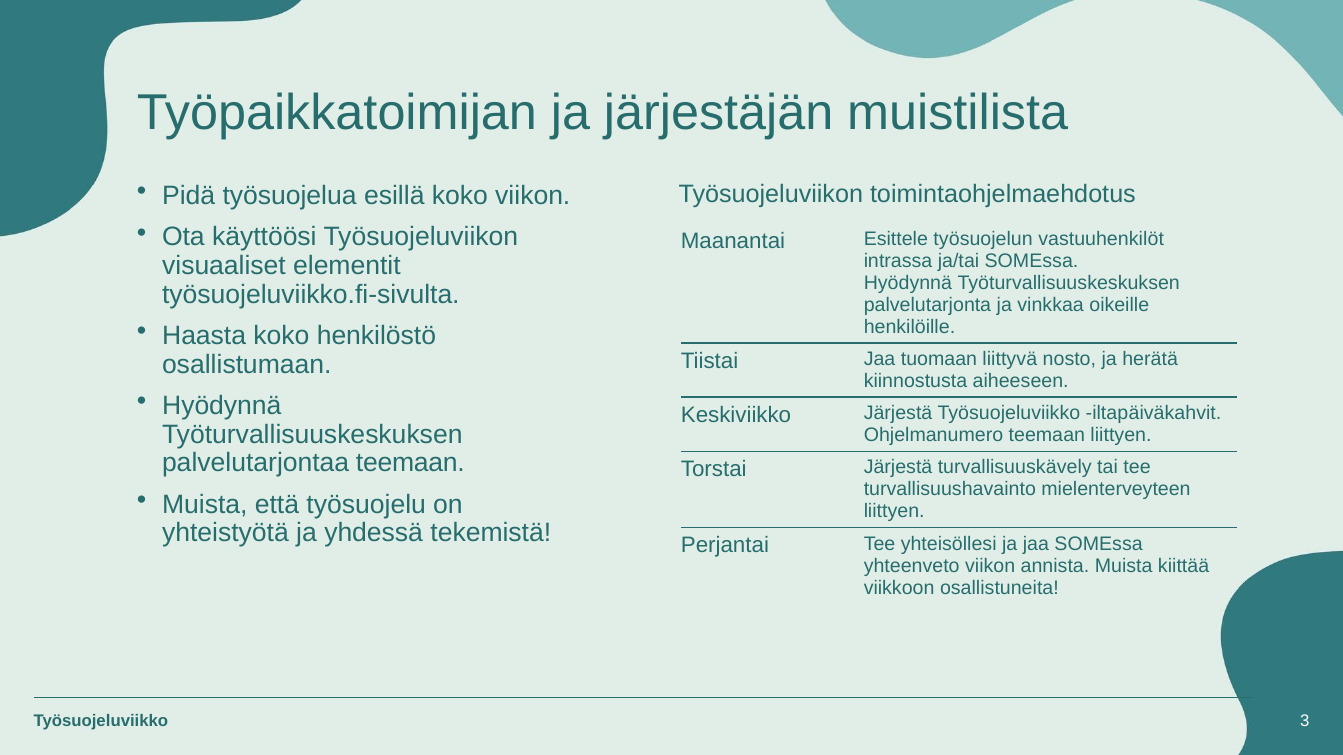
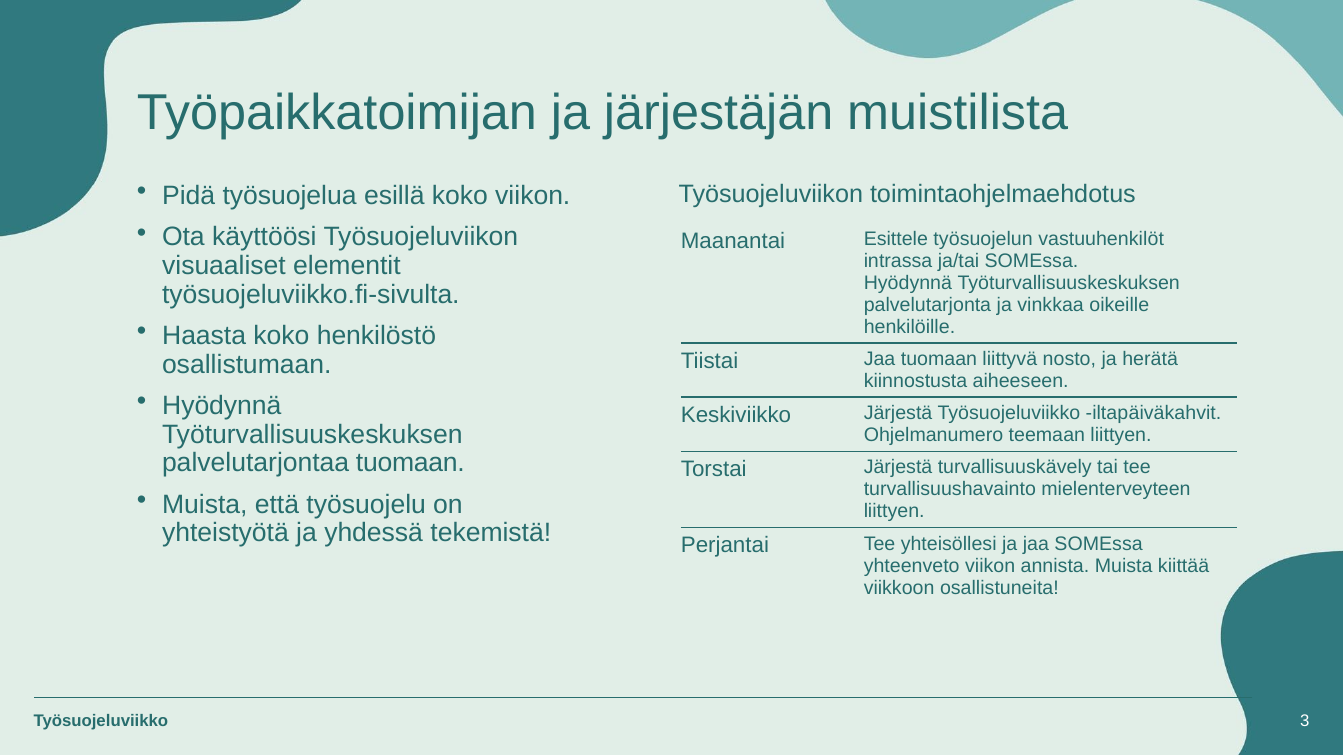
palvelutarjontaa teemaan: teemaan -> tuomaan
